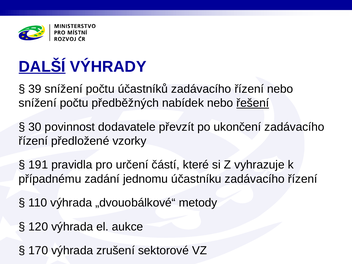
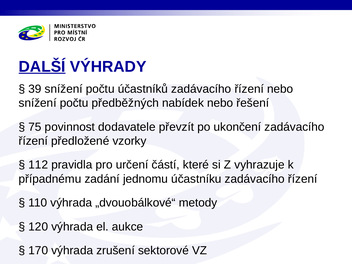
řešení underline: present -> none
30: 30 -> 75
191: 191 -> 112
